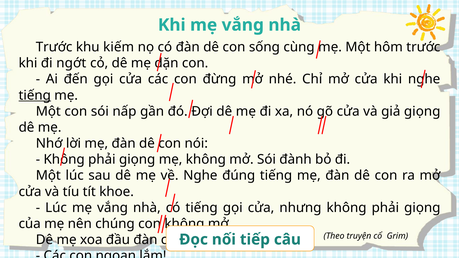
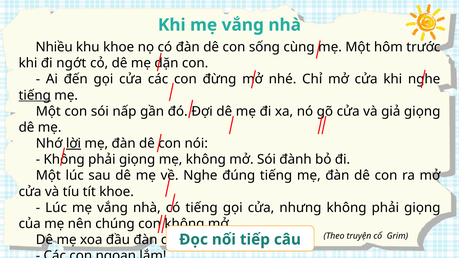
Trước at (54, 47): Trước -> Nhiều
khu kiếm: kiếm -> khoe
lời underline: none -> present
